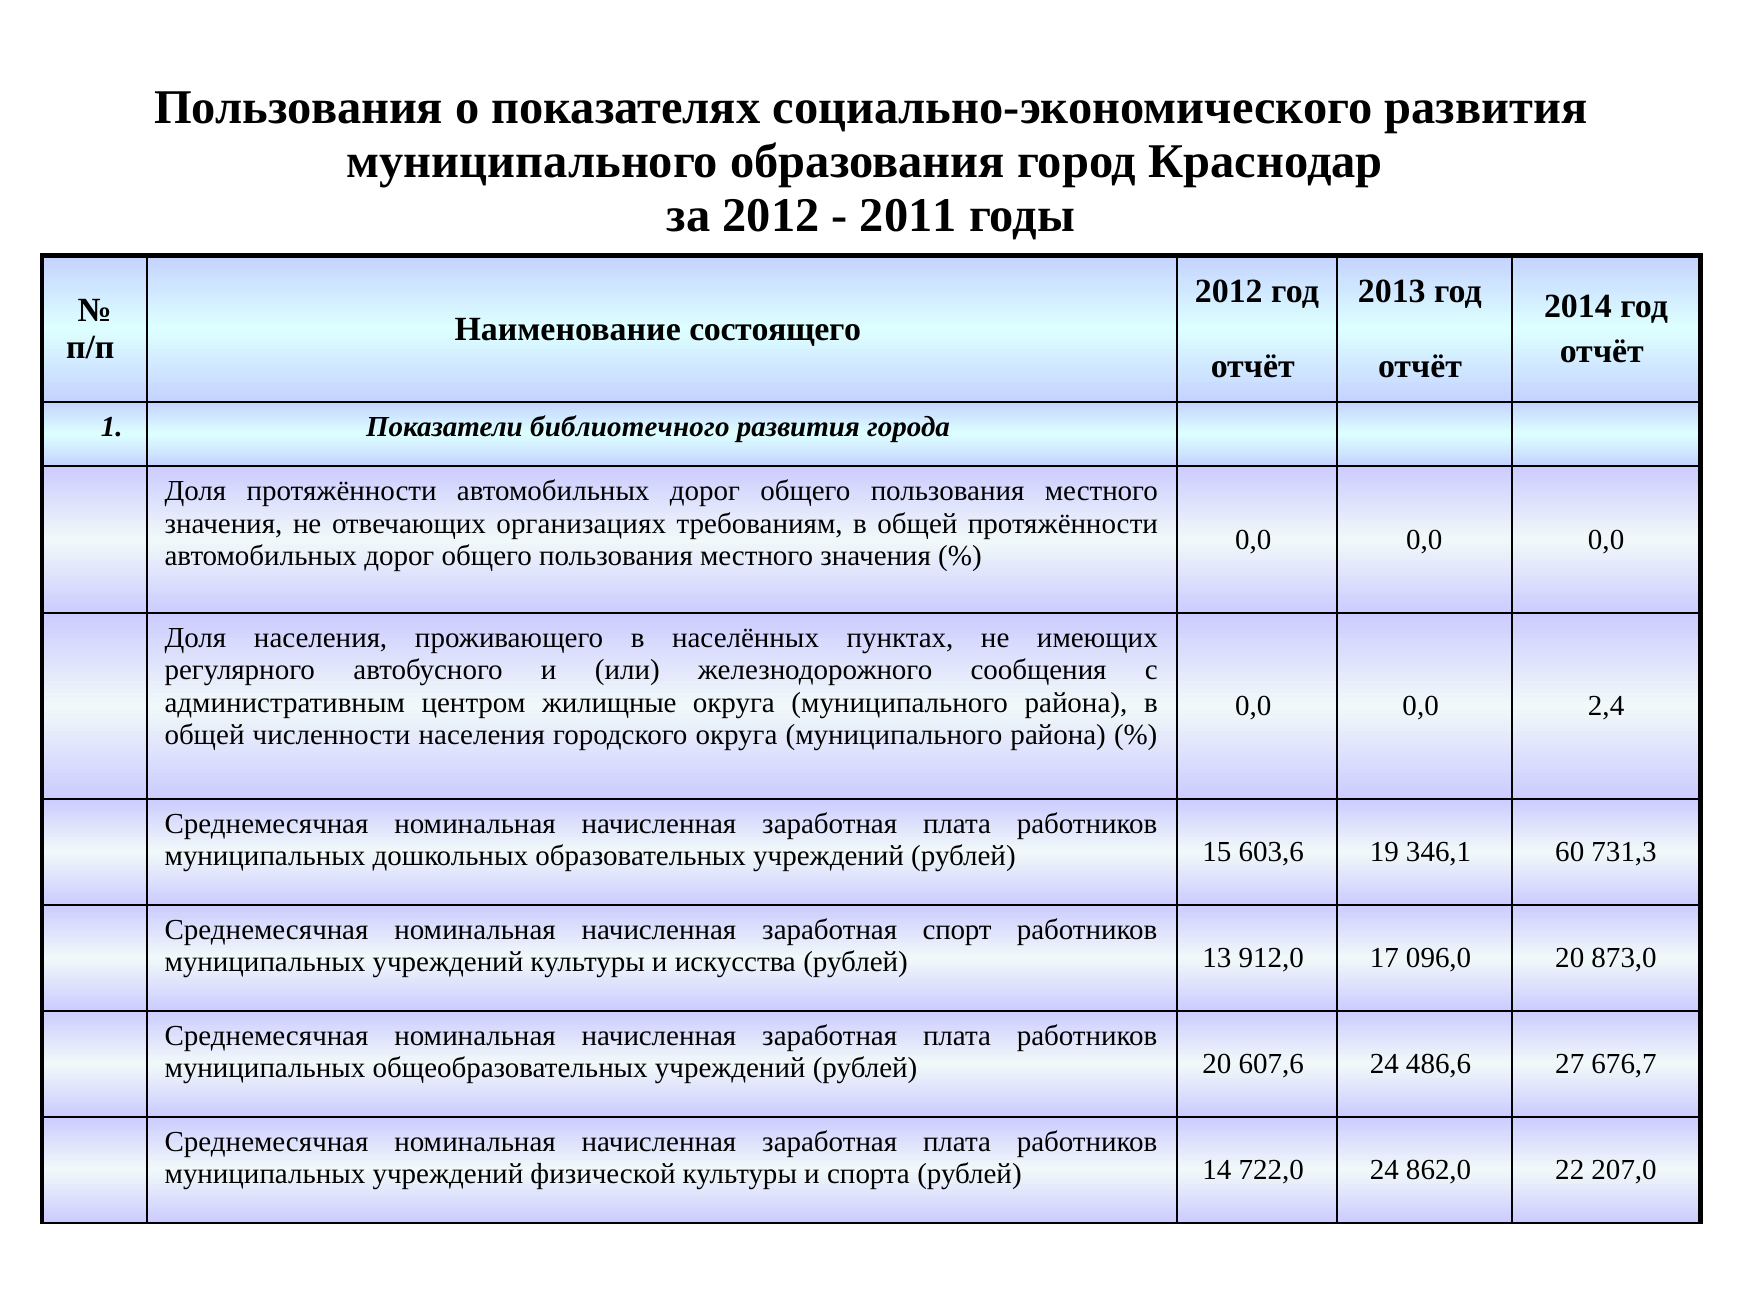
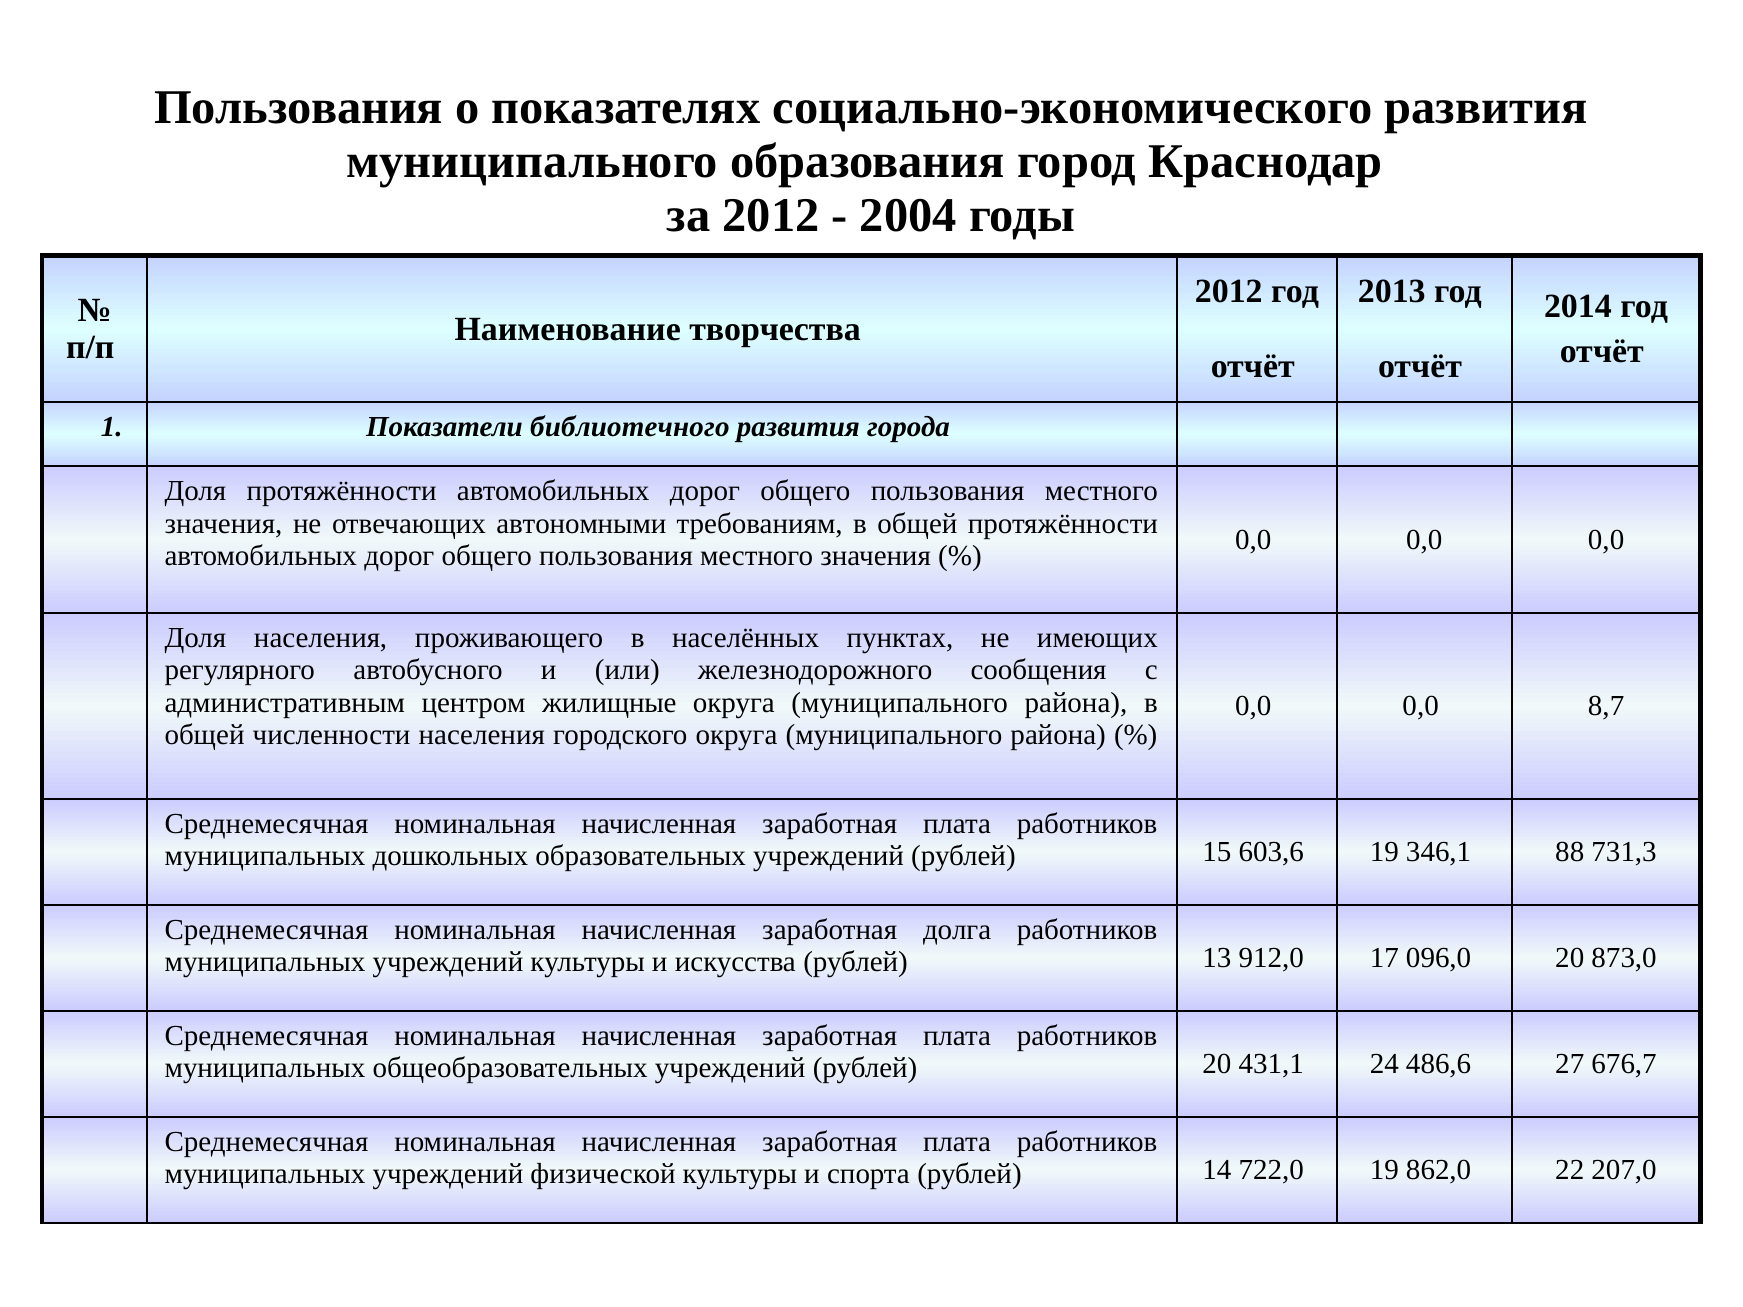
2011: 2011 -> 2004
состоящего: состоящего -> творчества
организациях: организациях -> автономными
2,4: 2,4 -> 8,7
60: 60 -> 88
спорт: спорт -> долга
607,6: 607,6 -> 431,1
722,0 24: 24 -> 19
